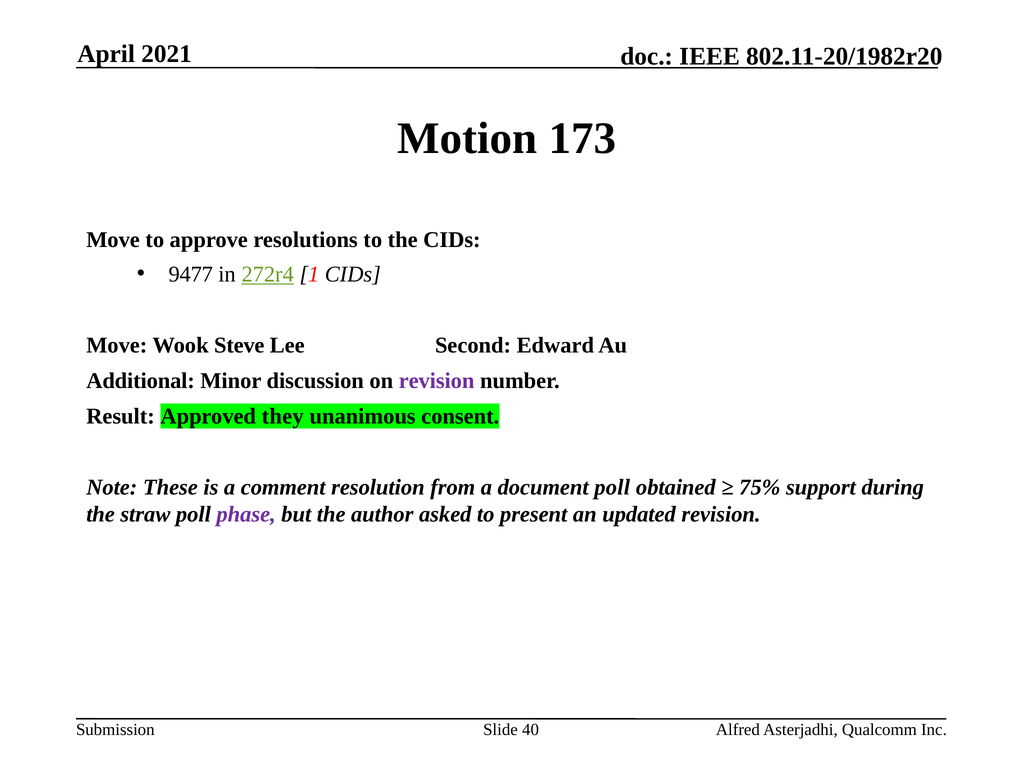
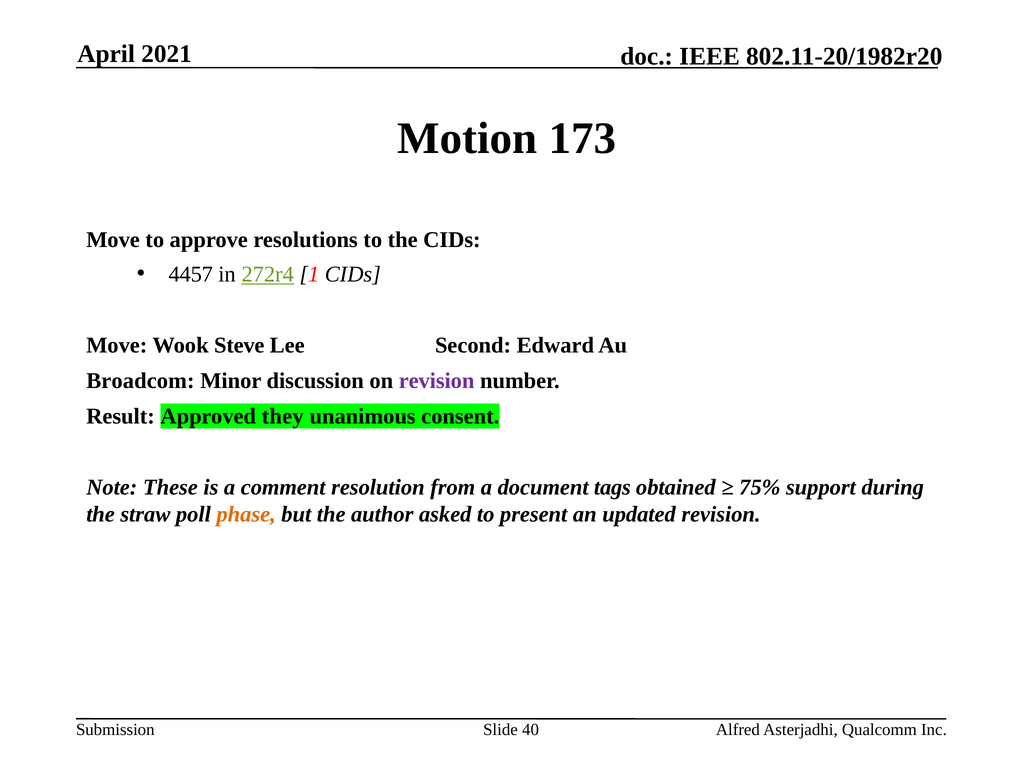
9477: 9477 -> 4457
Additional: Additional -> Broadcom
document poll: poll -> tags
phase colour: purple -> orange
